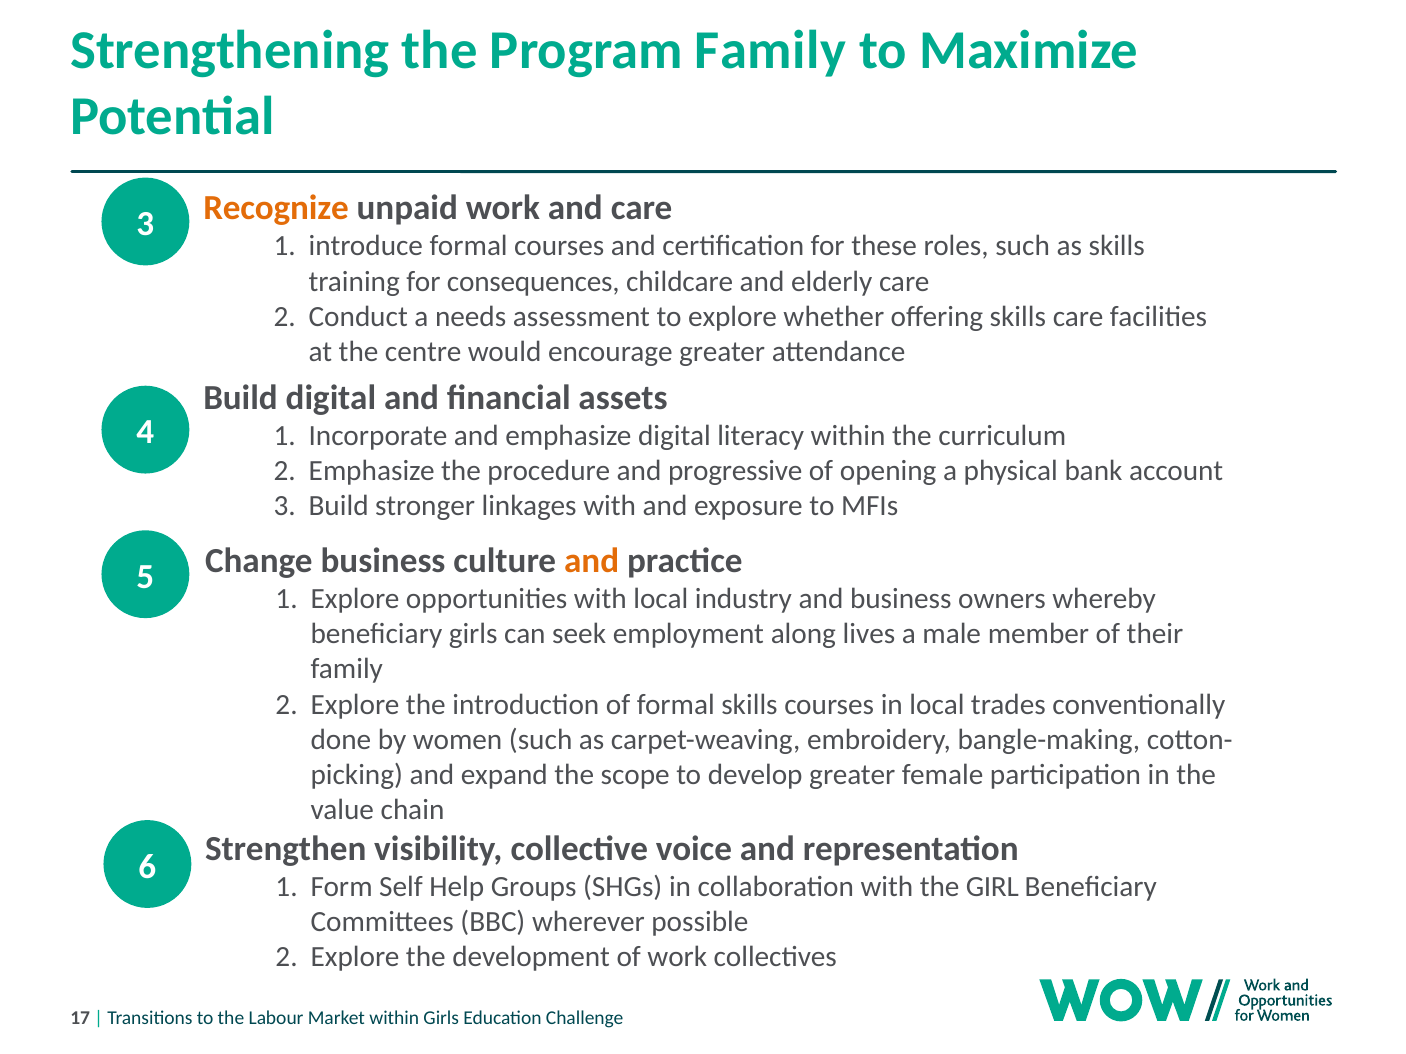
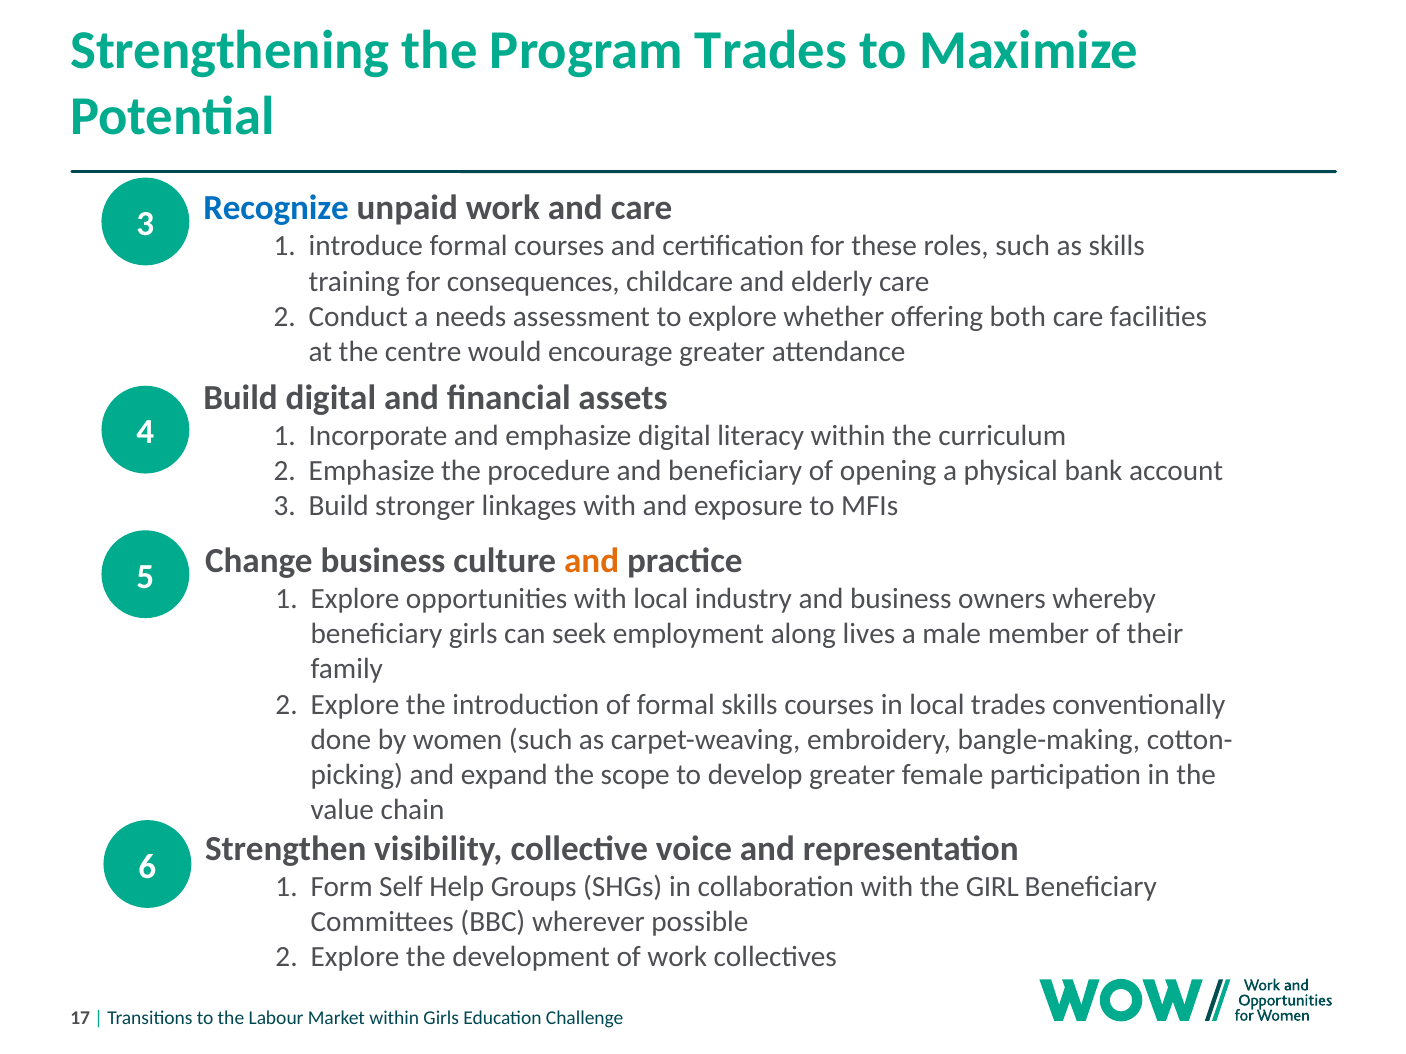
Program Family: Family -> Trades
Recognize colour: orange -> blue
offering skills: skills -> both
and progressive: progressive -> beneficiary
